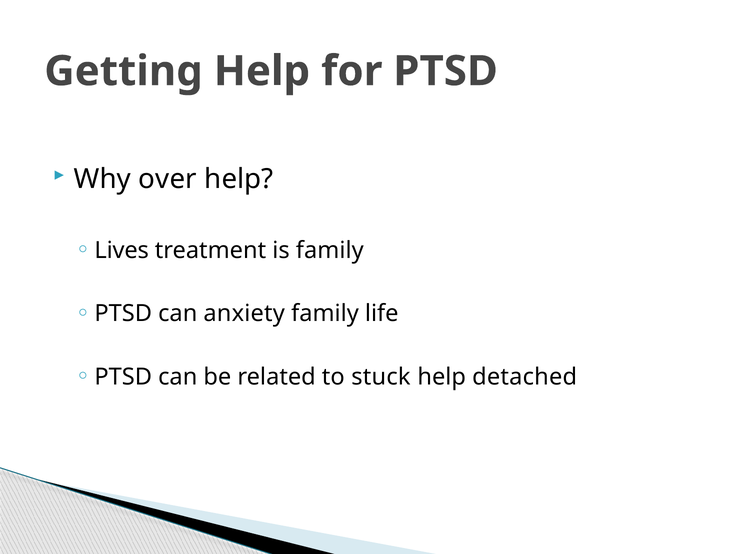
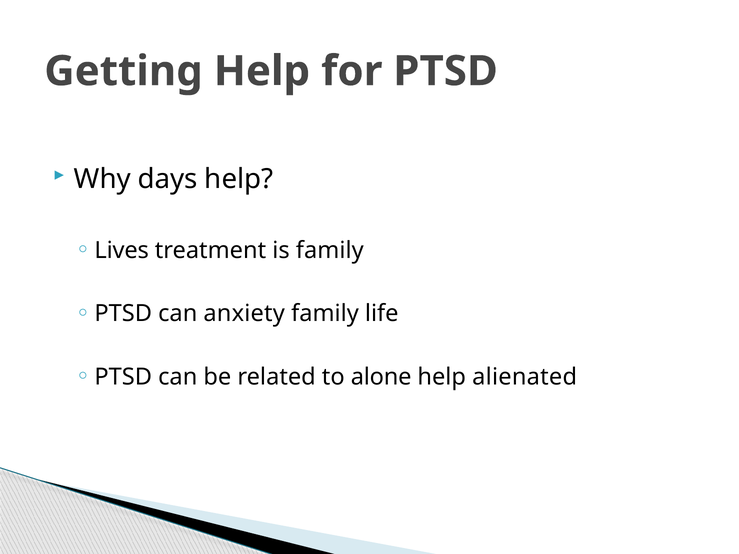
over: over -> days
stuck: stuck -> alone
detached: detached -> alienated
